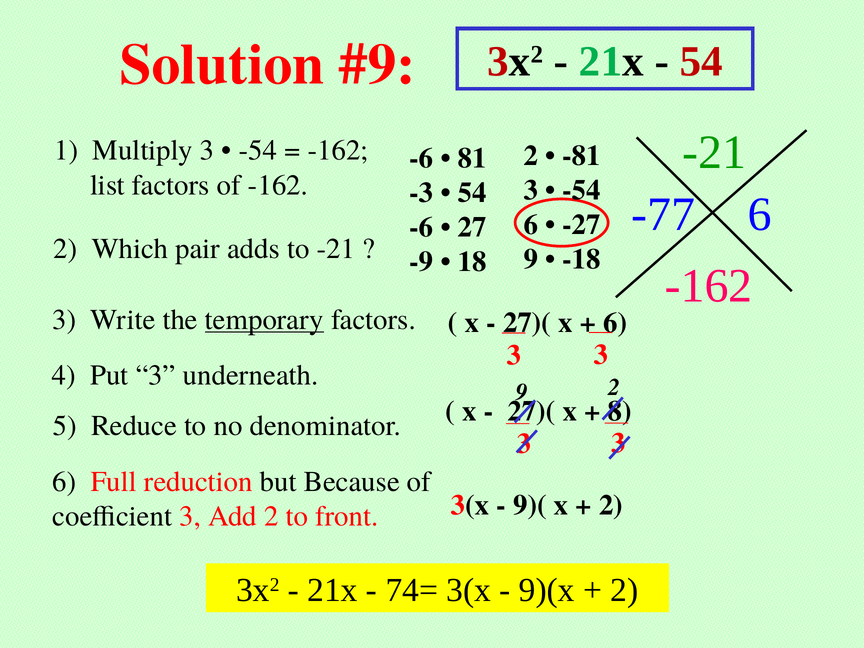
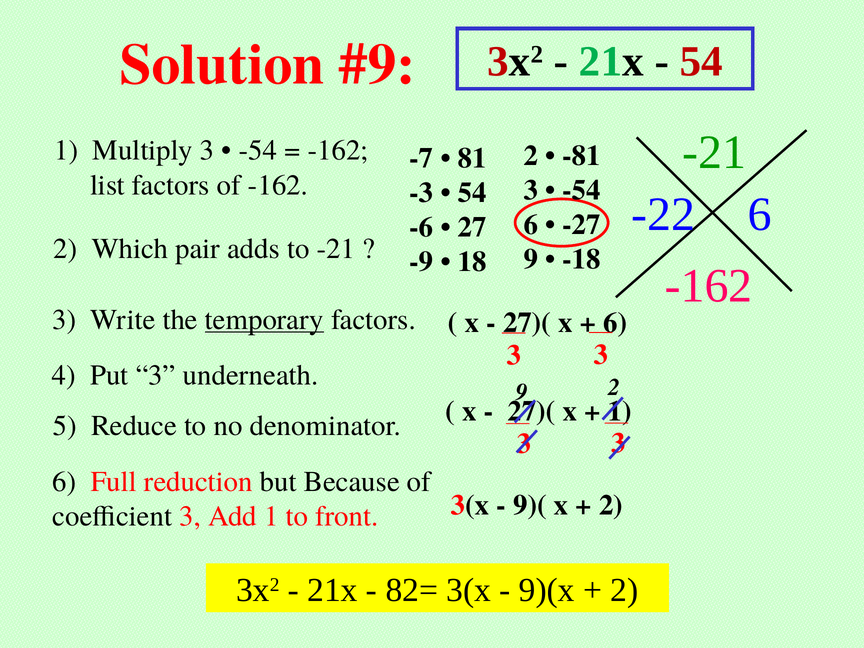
-6 at (421, 158): -6 -> -7
-77: -77 -> -22
8 at (620, 411): 8 -> 1
Add 2: 2 -> 1
74=: 74= -> 82=
